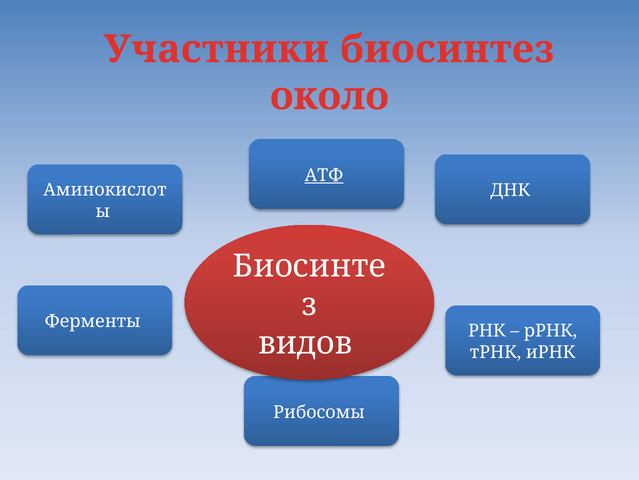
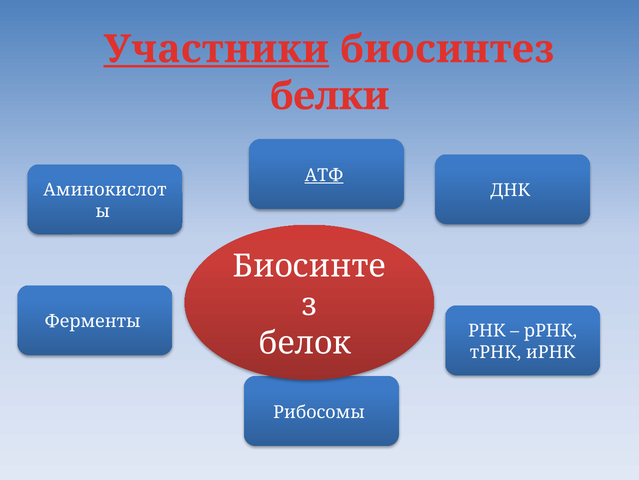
Участники underline: none -> present
около: около -> белки
видов: видов -> белок
